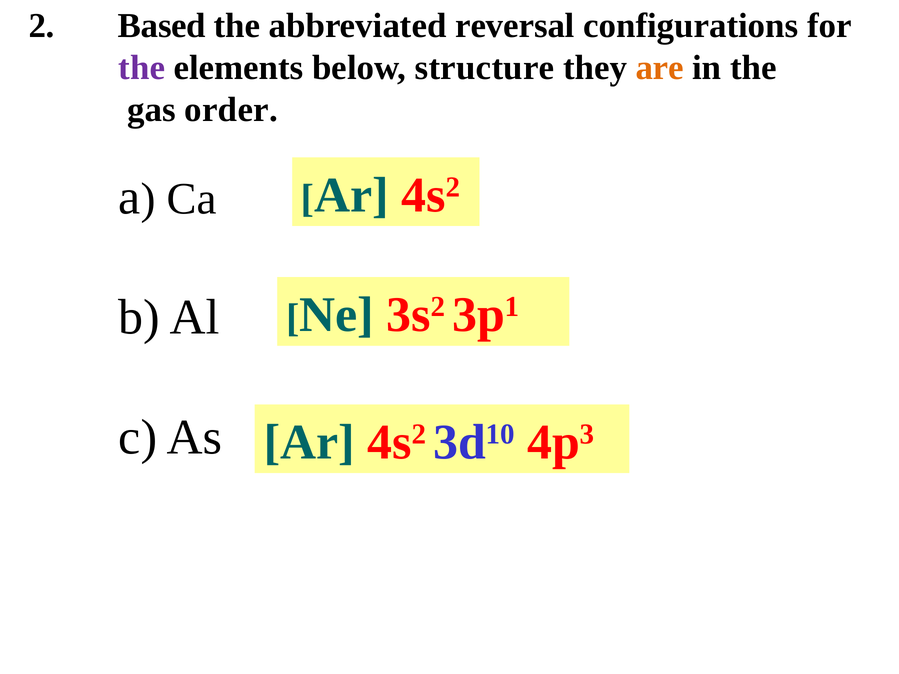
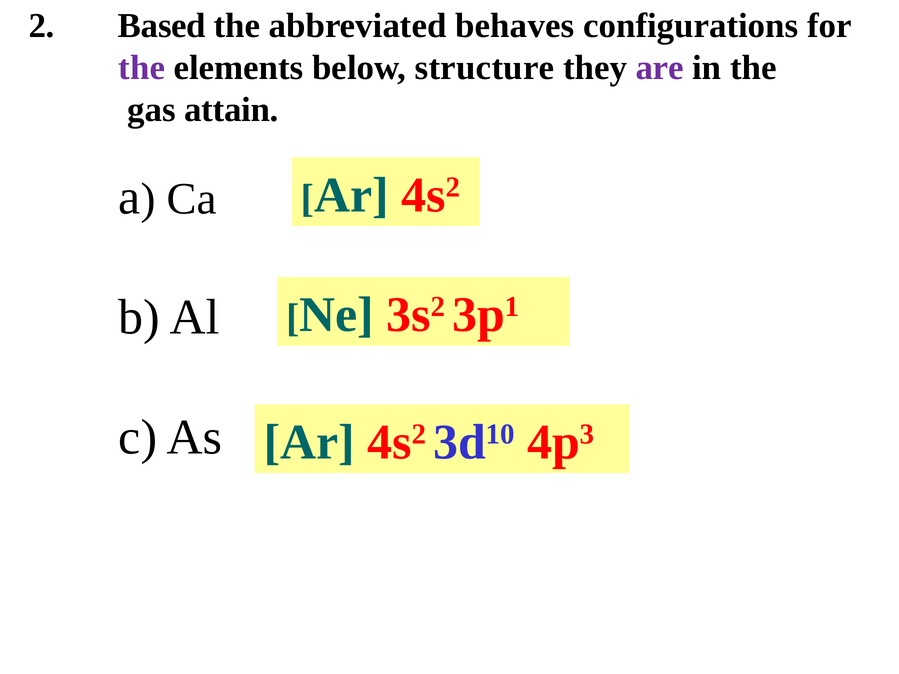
reversal: reversal -> behaves
are colour: orange -> purple
order: order -> attain
